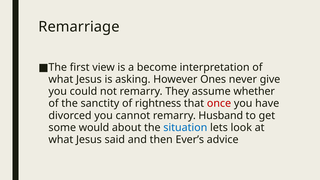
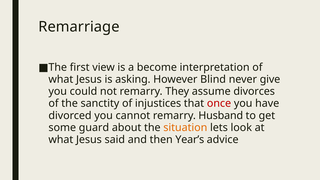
Ones: Ones -> Blind
whether: whether -> divorces
rightness: rightness -> injustices
would: would -> guard
situation colour: blue -> orange
Ever’s: Ever’s -> Year’s
